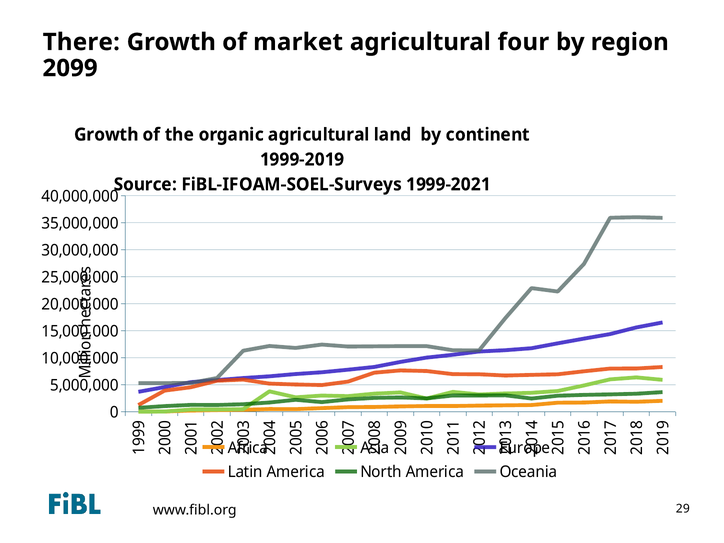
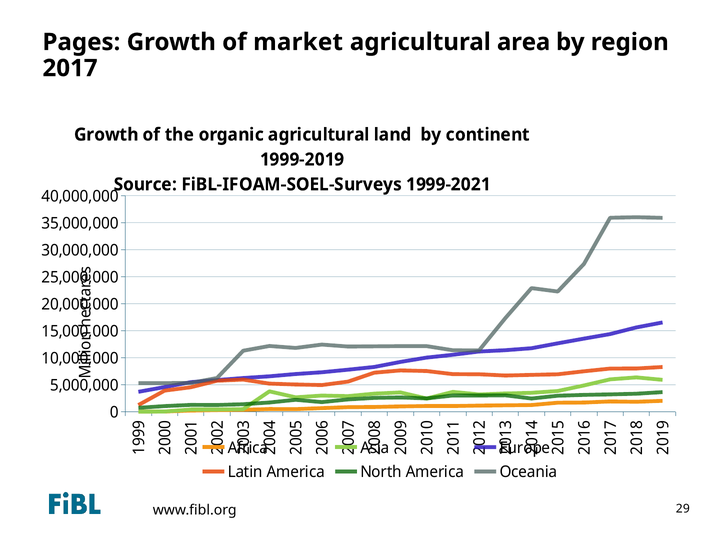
There: There -> Pages
four: four -> area
2099: 2099 -> 2017
